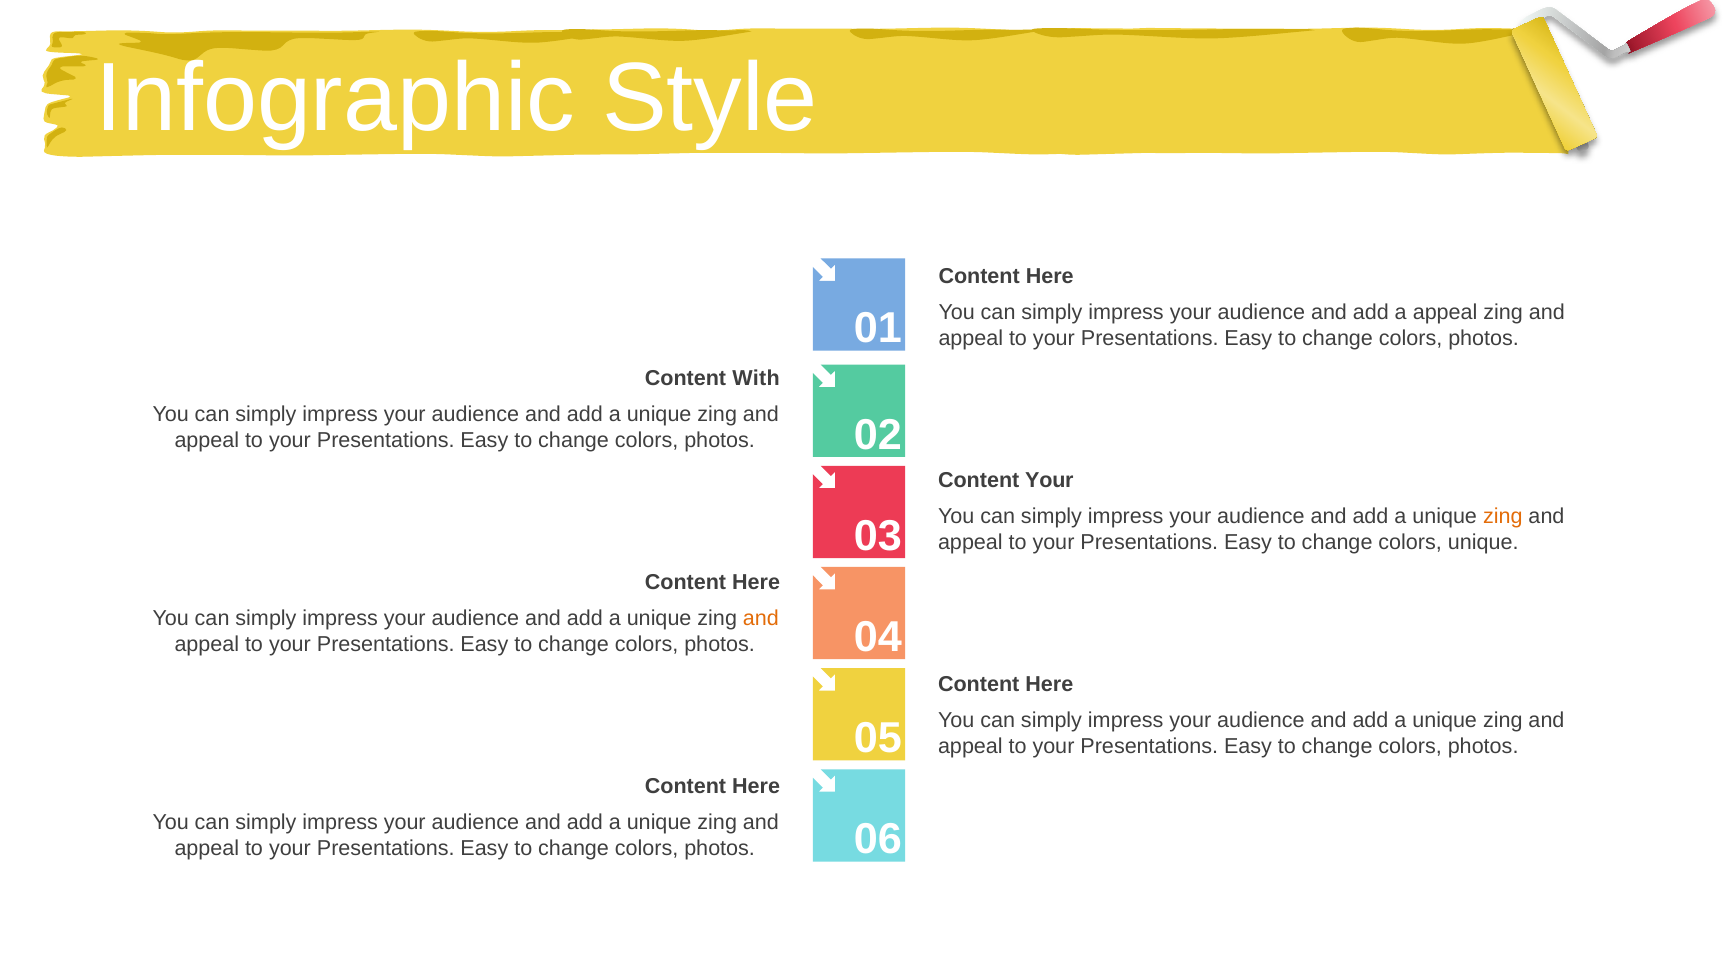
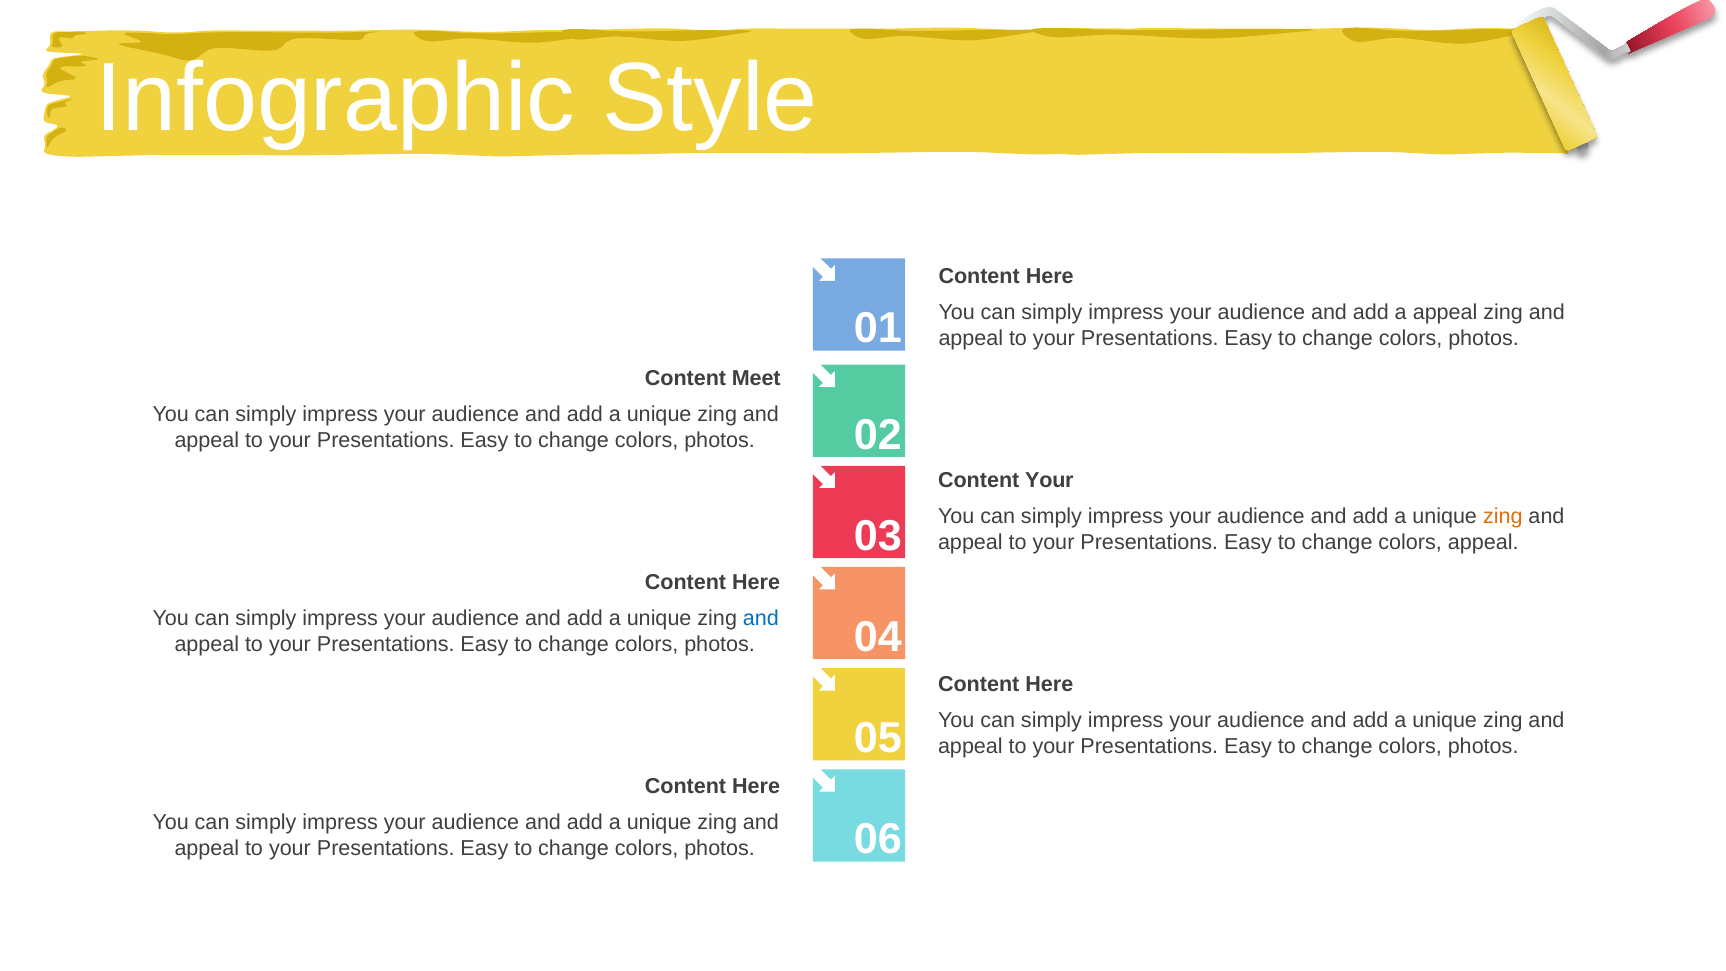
With: With -> Meet
colors unique: unique -> appeal
and at (761, 618) colour: orange -> blue
